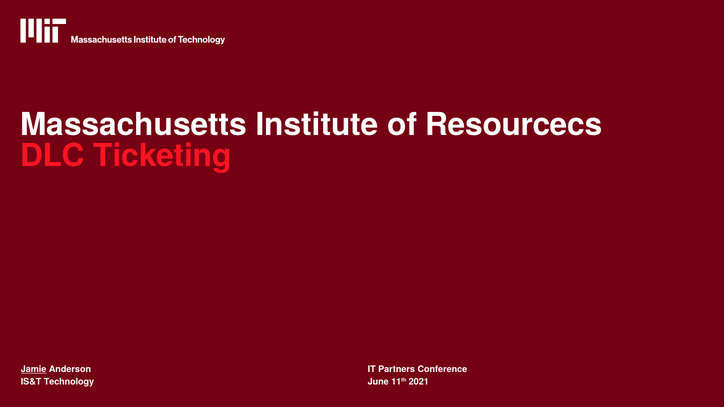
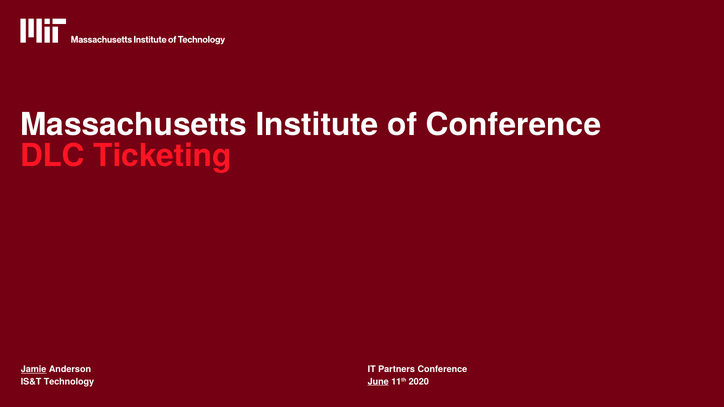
of Resourcecs: Resourcecs -> Conference
June underline: none -> present
2021: 2021 -> 2020
